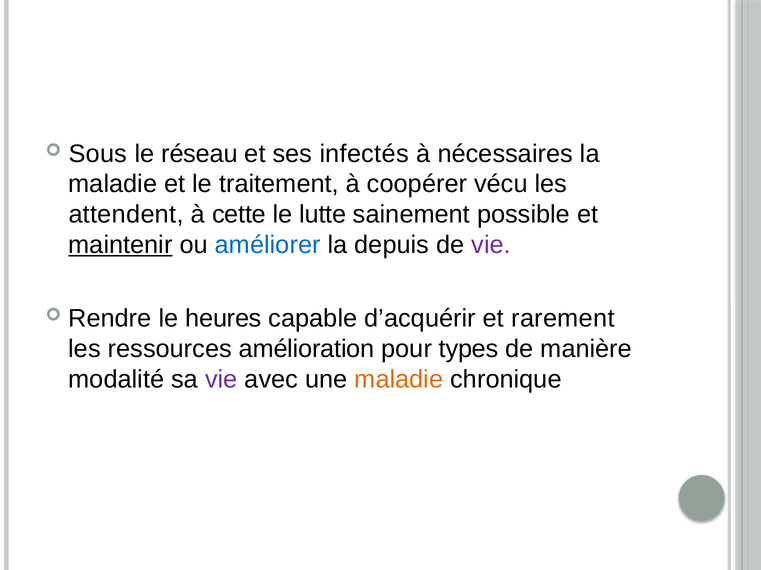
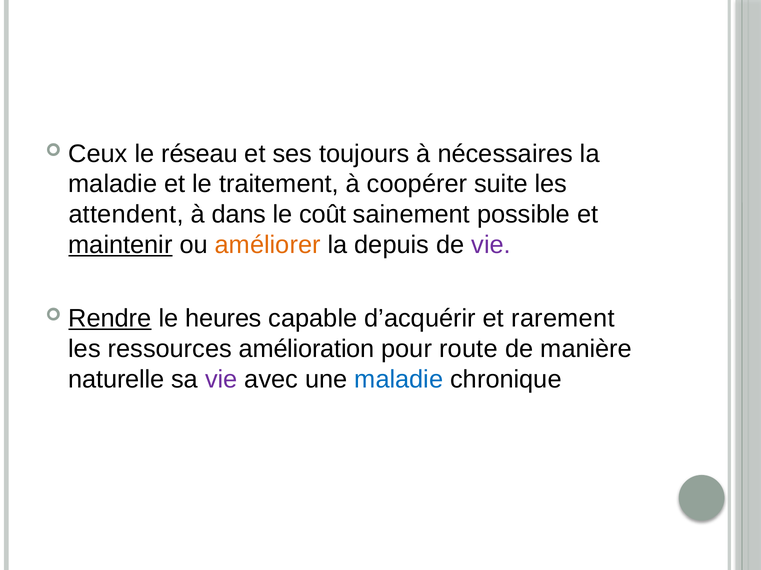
Sous: Sous -> Ceux
infectés: infectés -> toujours
vécu: vécu -> suite
cette: cette -> dans
lutte: lutte -> coût
améliorer colour: blue -> orange
Rendre underline: none -> present
types: types -> route
modalité: modalité -> naturelle
maladie at (399, 380) colour: orange -> blue
